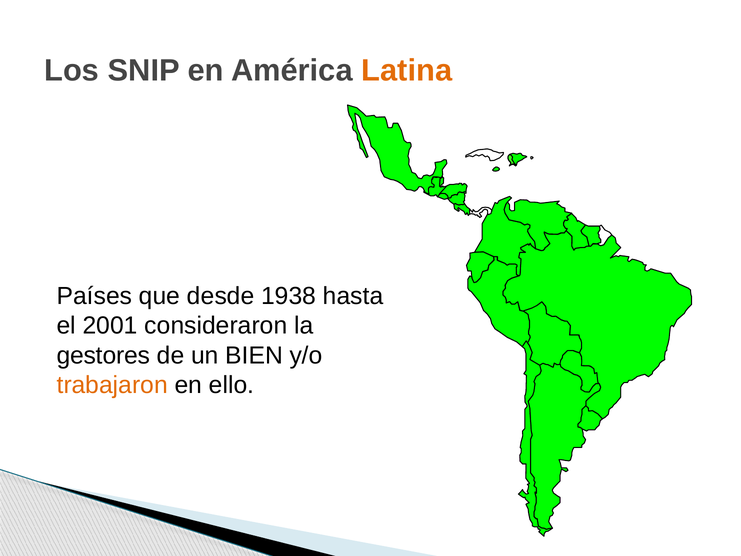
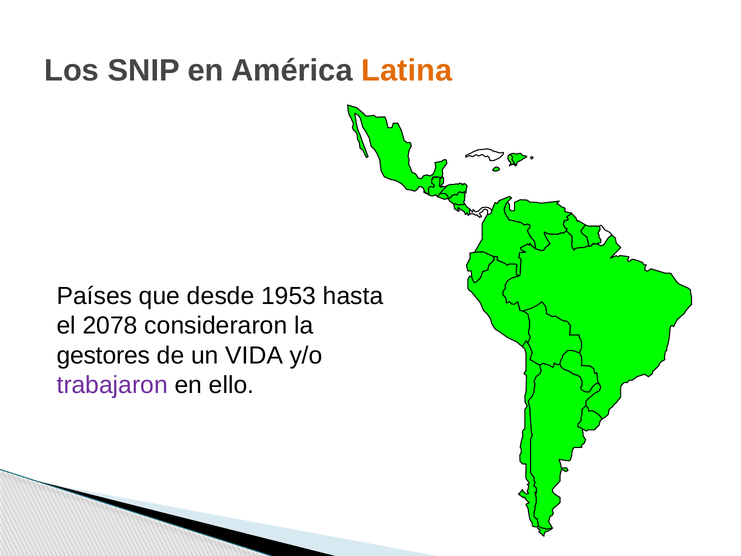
1938: 1938 -> 1953
2001: 2001 -> 2078
BIEN: BIEN -> VIDA
trabajaron colour: orange -> purple
